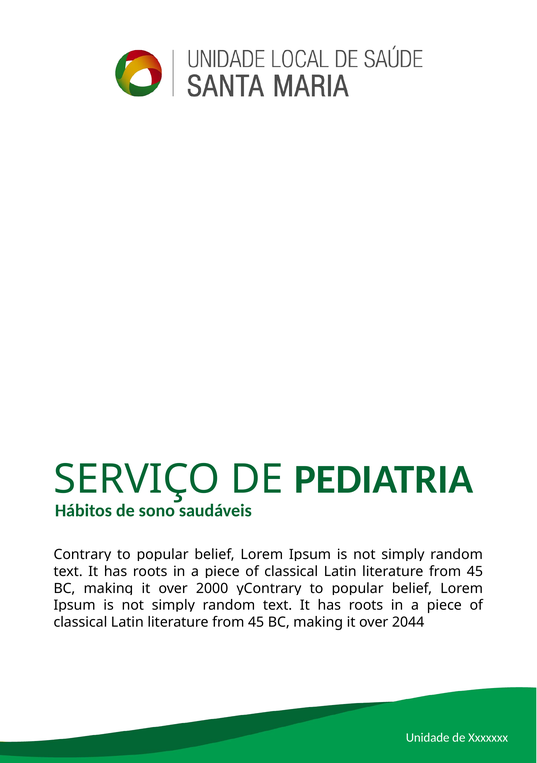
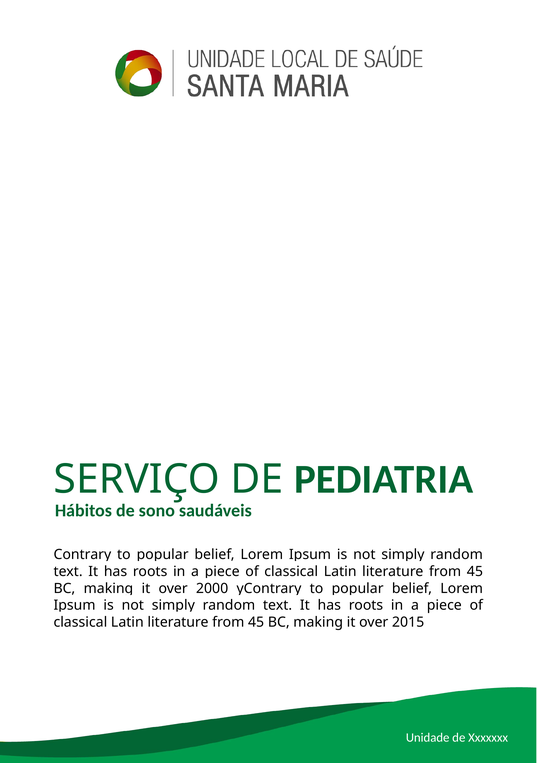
2044: 2044 -> 2015
